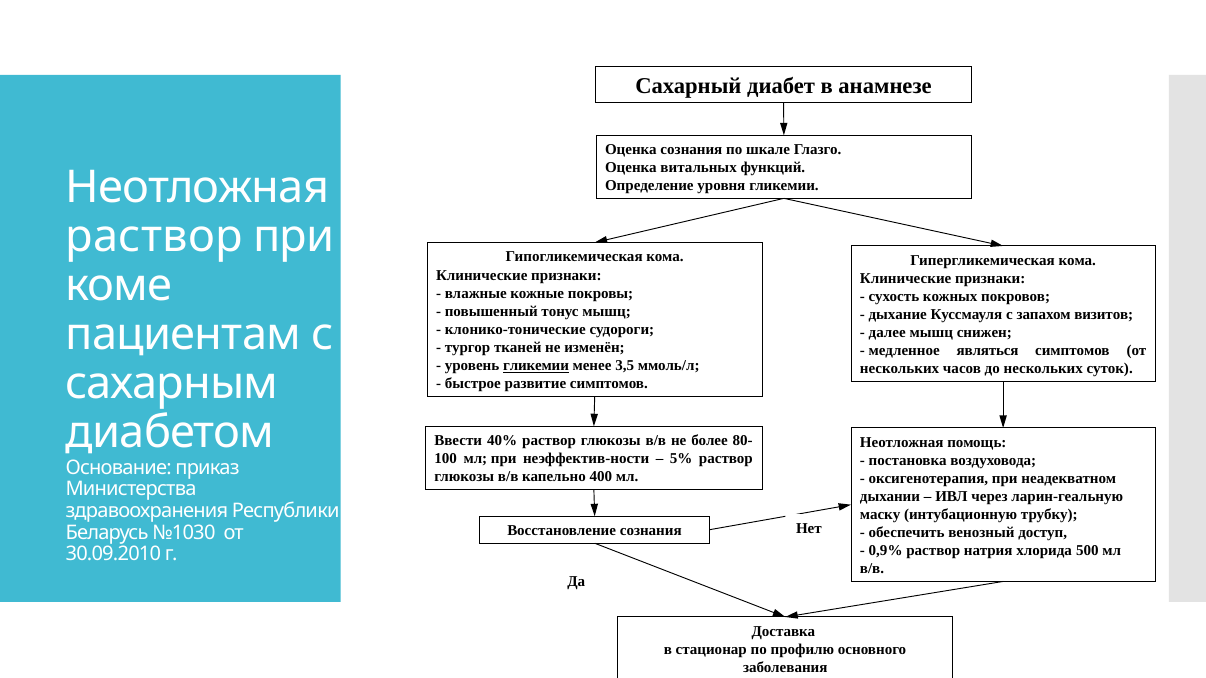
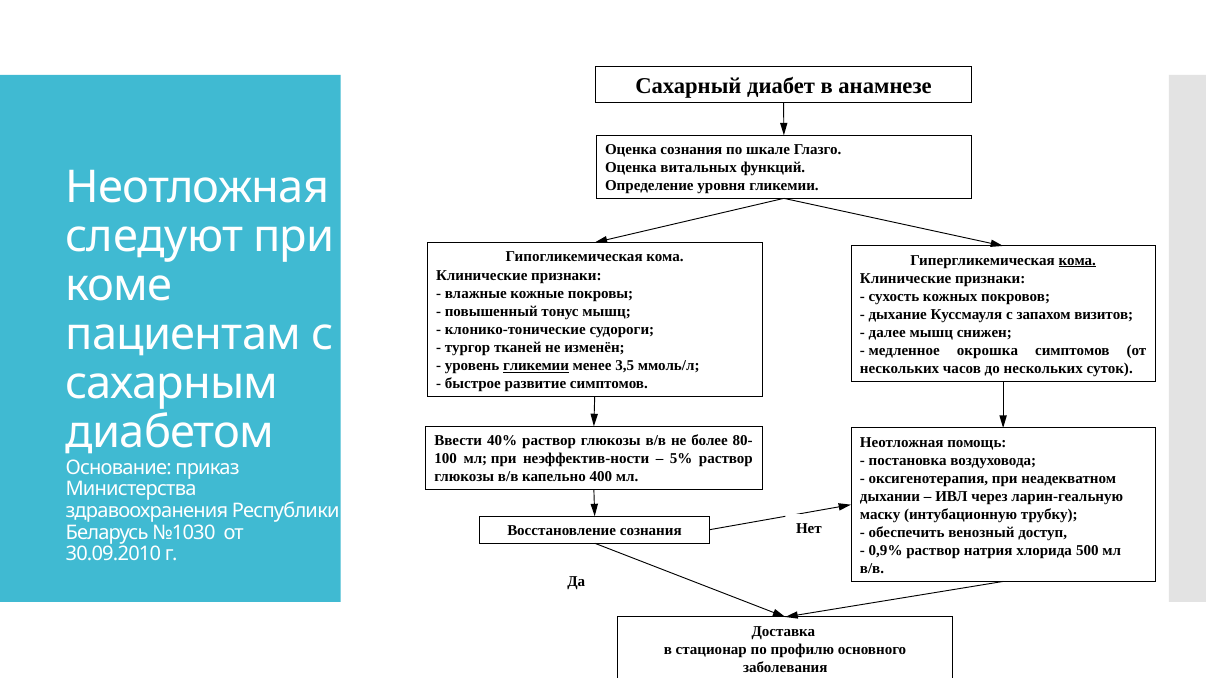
раствор at (154, 237): раствор -> следуют
кома at (1077, 261) underline: none -> present
являться: являться -> окрошка
